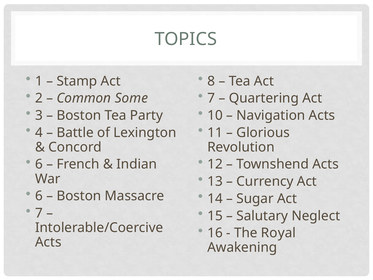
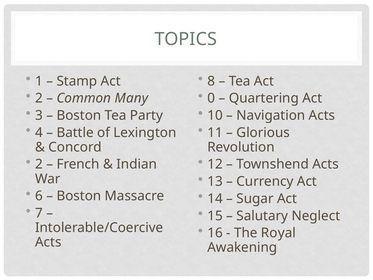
Some: Some -> Many
7 at (211, 98): 7 -> 0
6 at (39, 164): 6 -> 2
